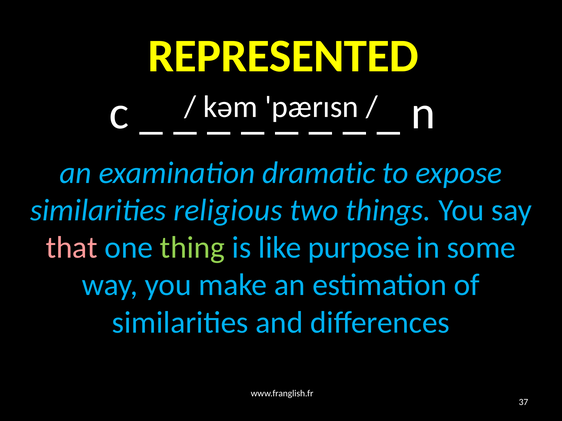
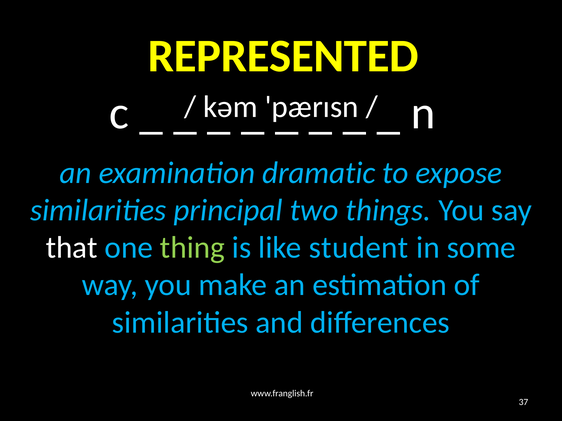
religious: religious -> principal
that colour: pink -> white
purpose: purpose -> student
